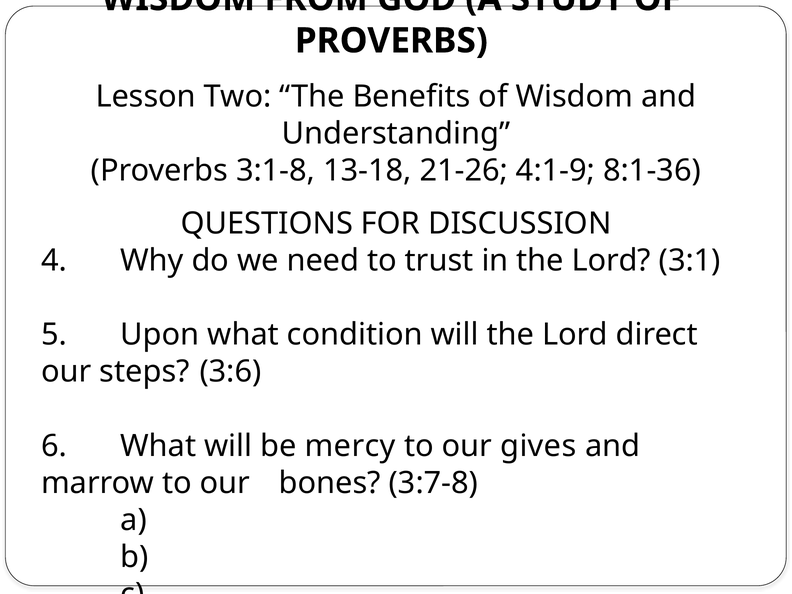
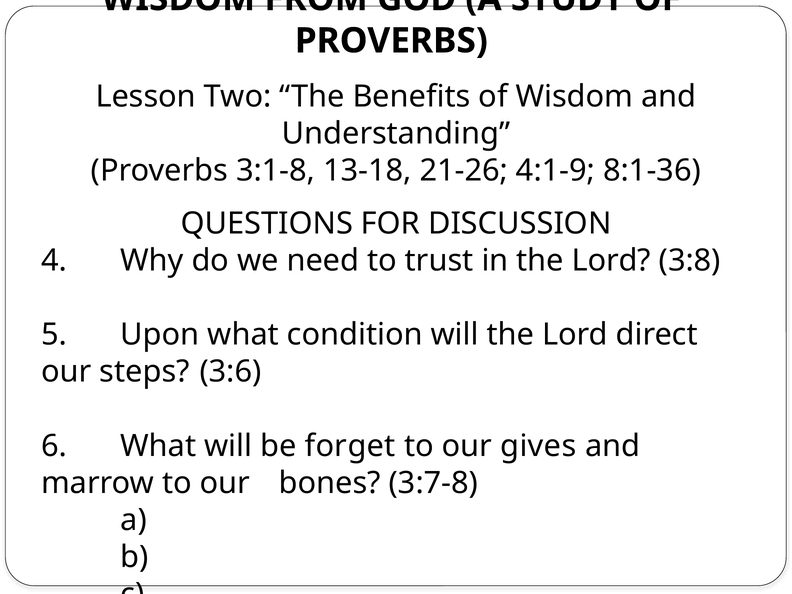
3:1: 3:1 -> 3:8
mercy: mercy -> forget
